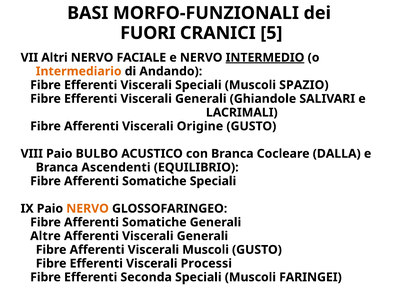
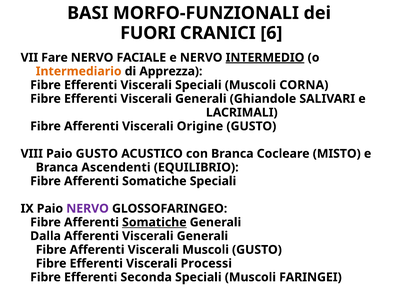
5: 5 -> 6
Altri: Altri -> Fare
Andando: Andando -> Apprezza
SPAZIO: SPAZIO -> CORNA
Paio BULBO: BULBO -> GUSTO
DALLA: DALLA -> MISTO
NERVO at (88, 209) colour: orange -> purple
Somatiche at (154, 222) underline: none -> present
Altre: Altre -> Dalla
